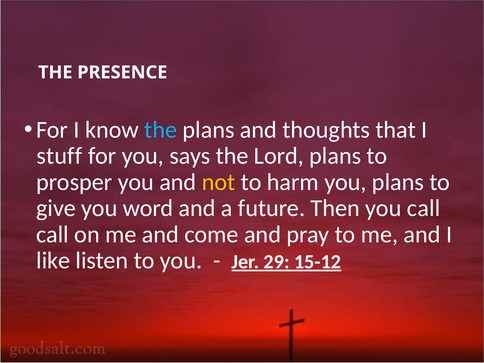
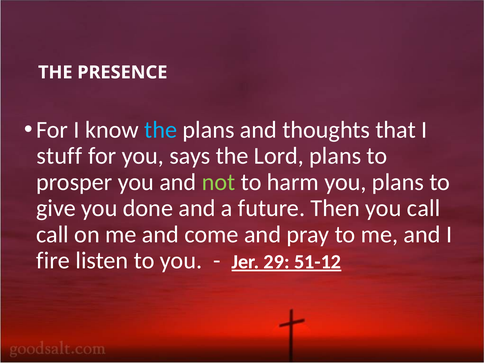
not colour: yellow -> light green
word: word -> done
like: like -> fire
15-12: 15-12 -> 51-12
